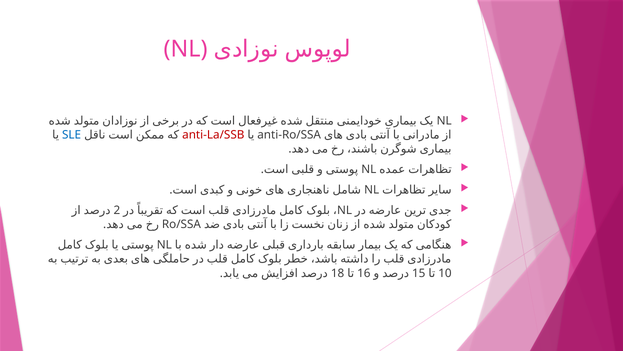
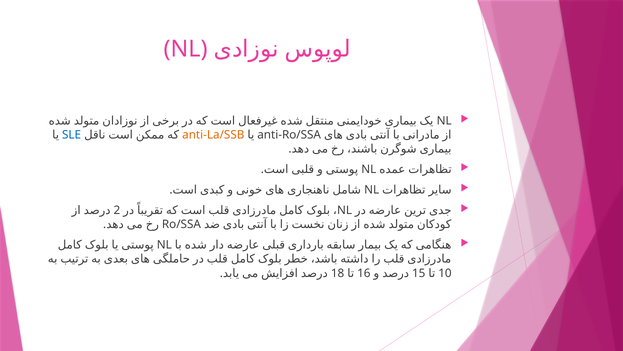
anti-La/SSB colour: red -> orange
